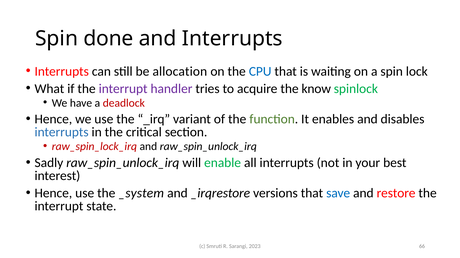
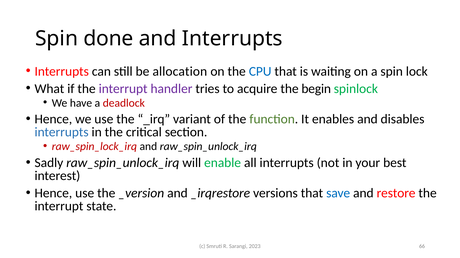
know: know -> begin
_system: _system -> _version
